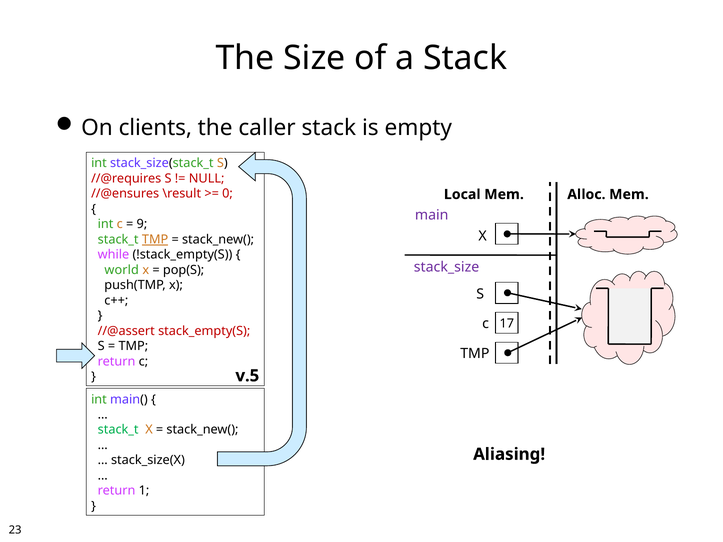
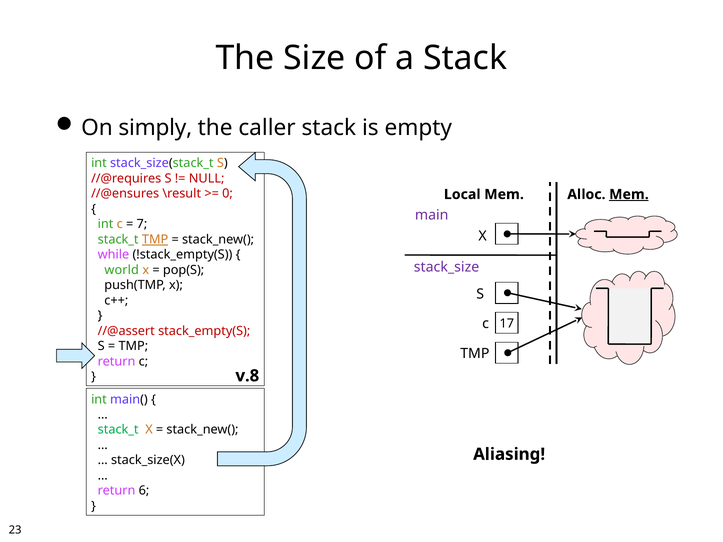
clients: clients -> simply
Mem at (629, 194) underline: none -> present
9: 9 -> 7
v.5: v.5 -> v.8
1: 1 -> 6
